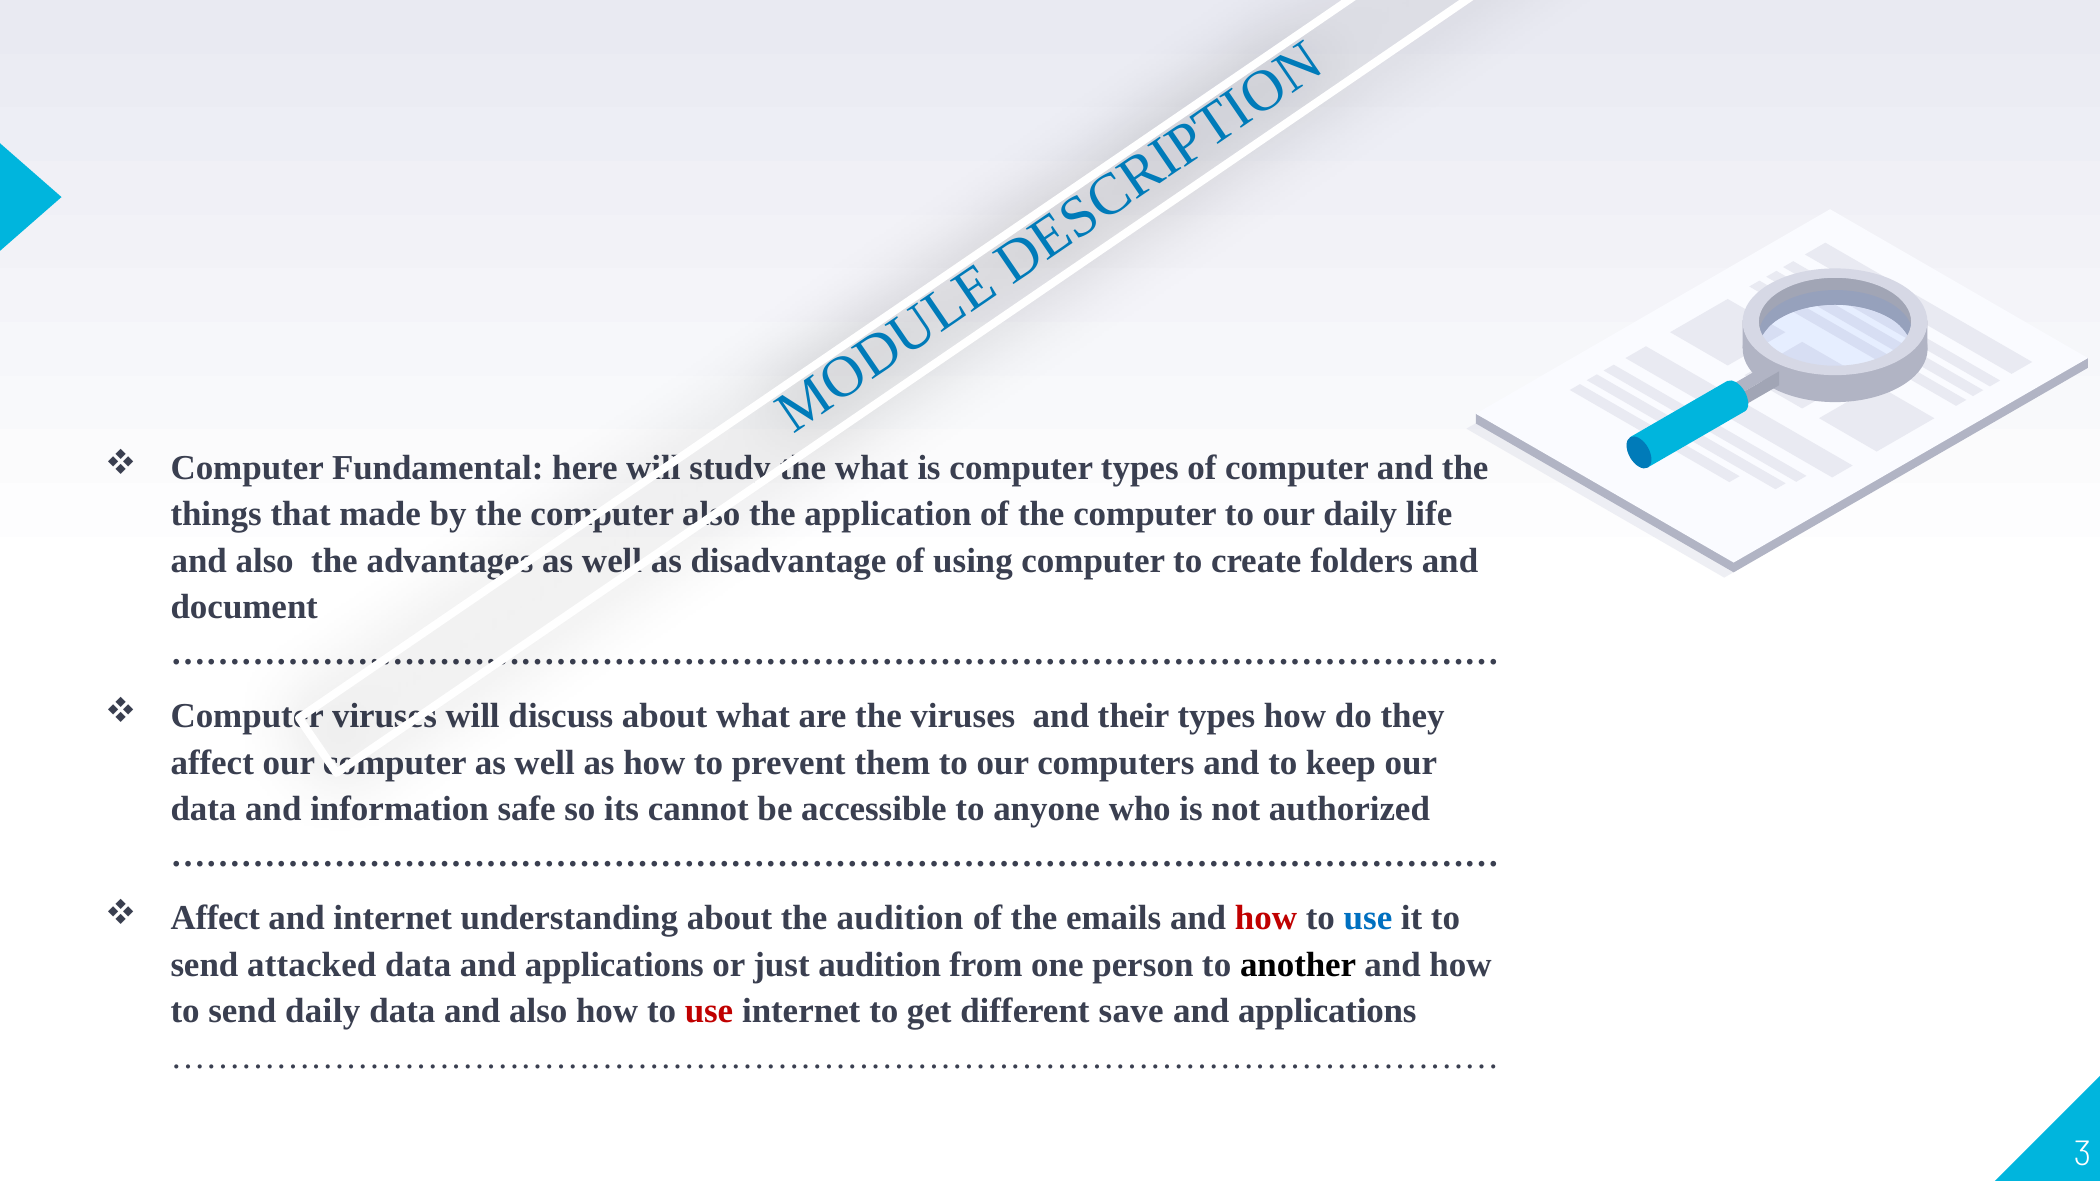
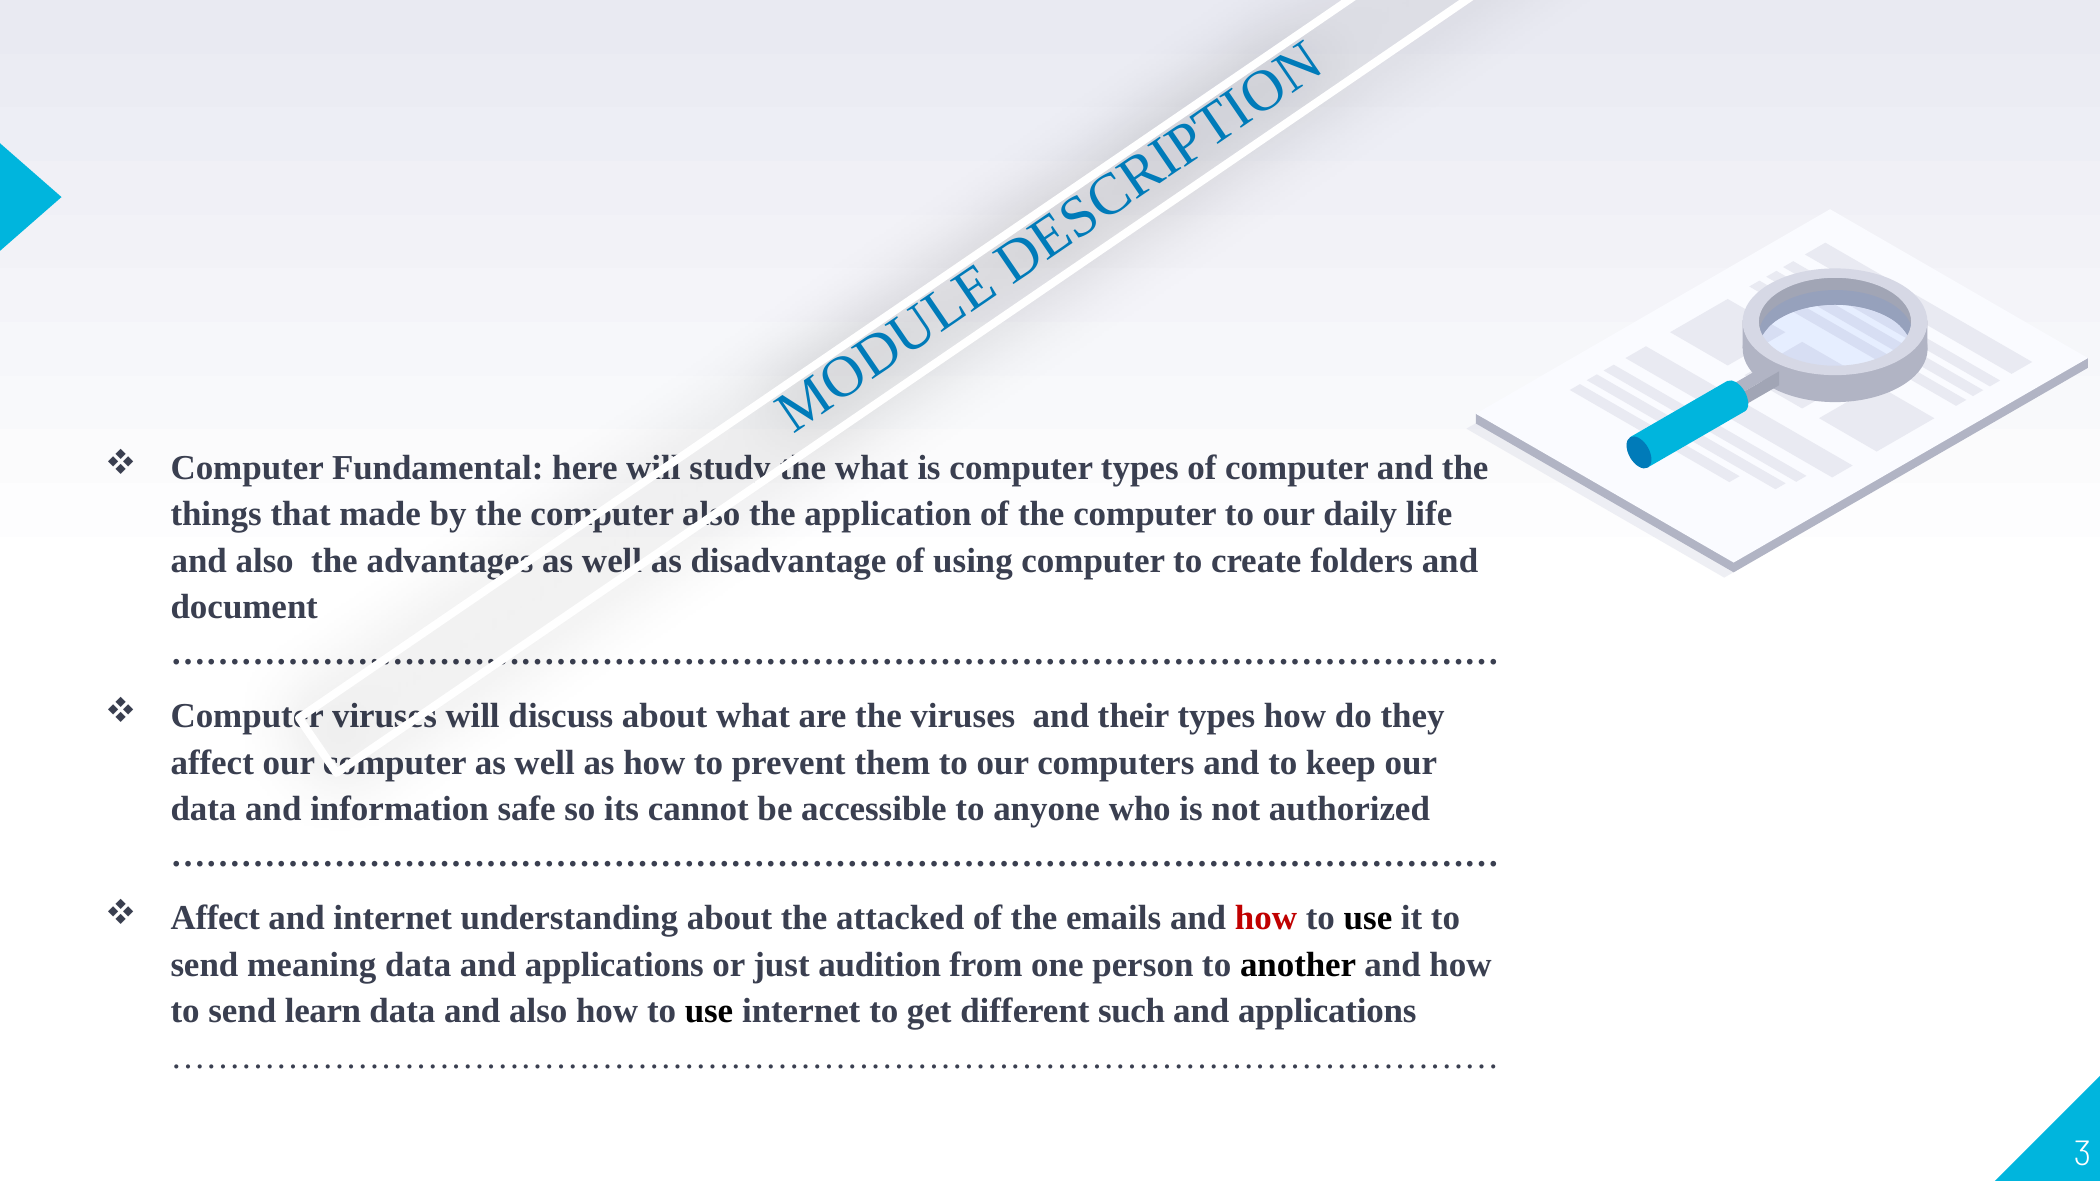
the audition: audition -> attacked
use at (1368, 919) colour: blue -> black
attacked: attacked -> meaning
send daily: daily -> learn
use at (709, 1011) colour: red -> black
save: save -> such
